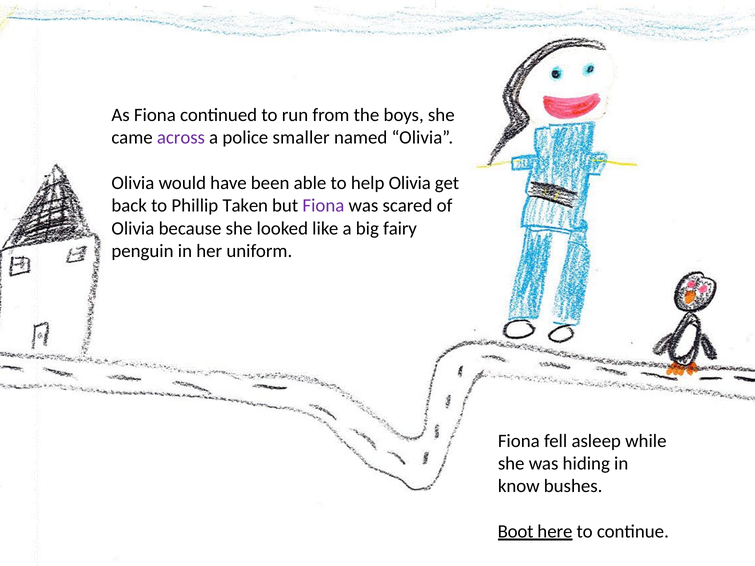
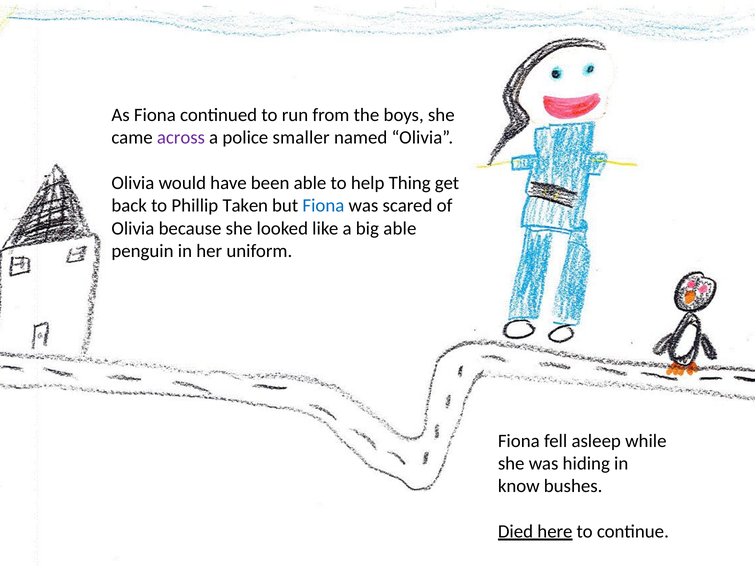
help Olivia: Olivia -> Thing
Fiona at (323, 206) colour: purple -> blue
big fairy: fairy -> able
Boot: Boot -> Died
